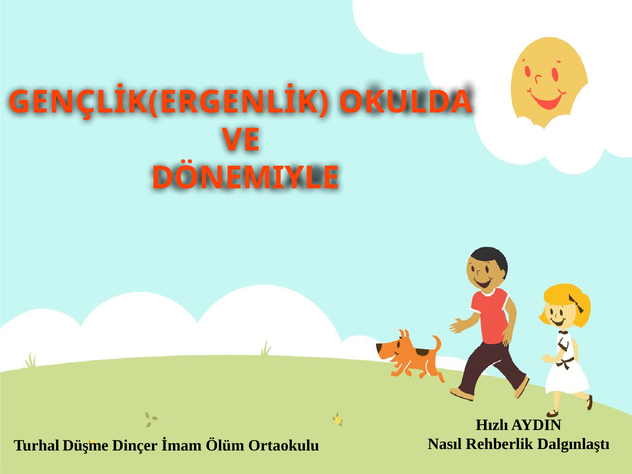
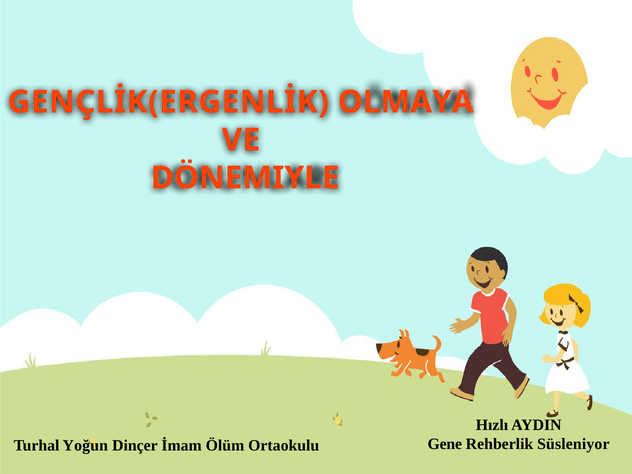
OKULDA: OKULDA -> OLMAYA
Nasıl: Nasıl -> Gene
Dalgınlaştı: Dalgınlaştı -> Süsleniyor
Düşme: Düşme -> Yoğun
